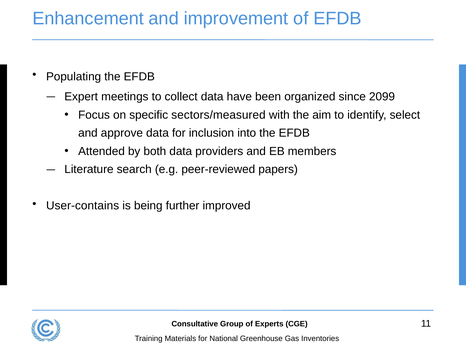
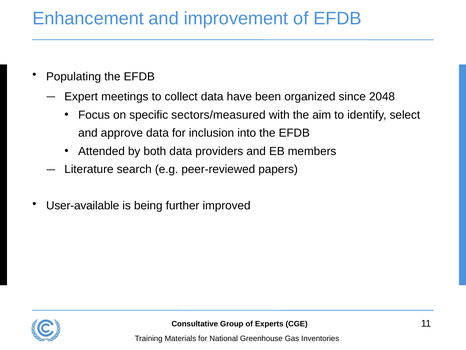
2099: 2099 -> 2048
User-contains: User-contains -> User-available
